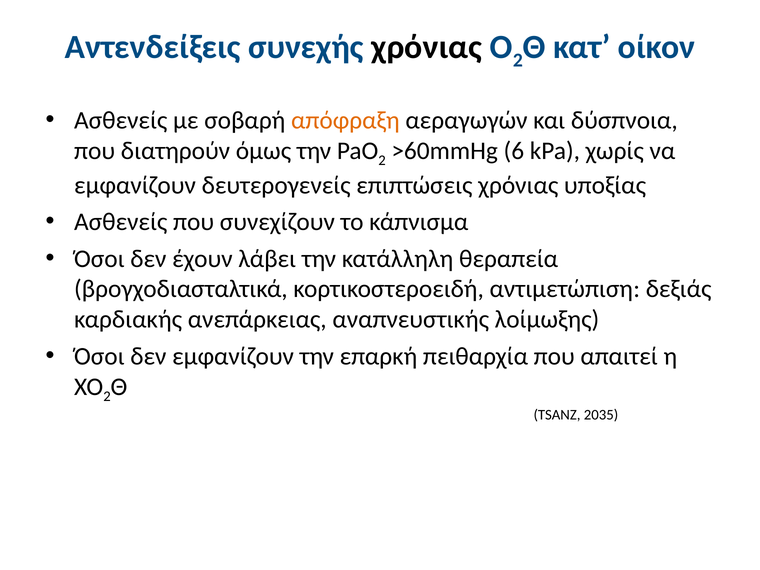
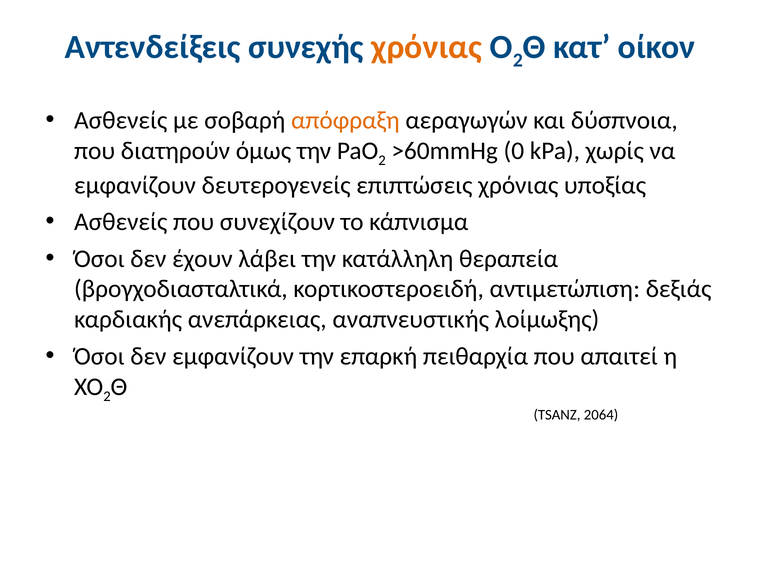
χρόνιας at (427, 47) colour: black -> orange
6: 6 -> 0
2035: 2035 -> 2064
